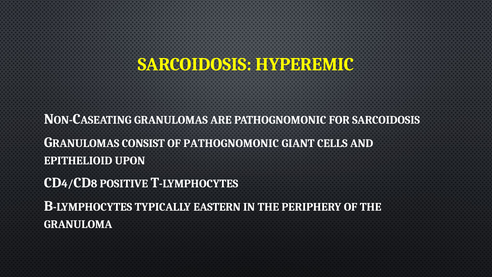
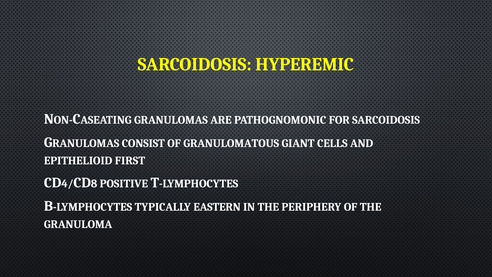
OF PATHOGNOMONIC: PATHOGNOMONIC -> GRANULOMATOUS
UPON: UPON -> FIRST
